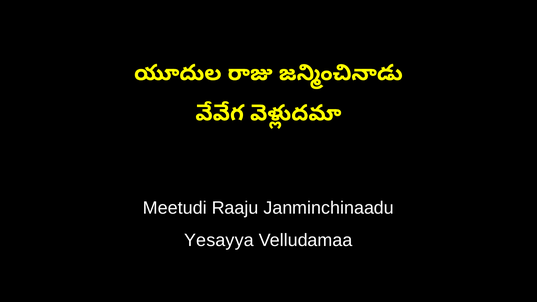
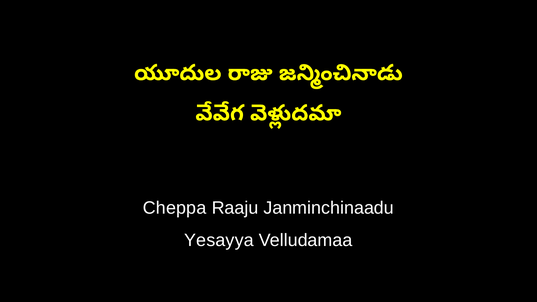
Meetudi: Meetudi -> Cheppa
